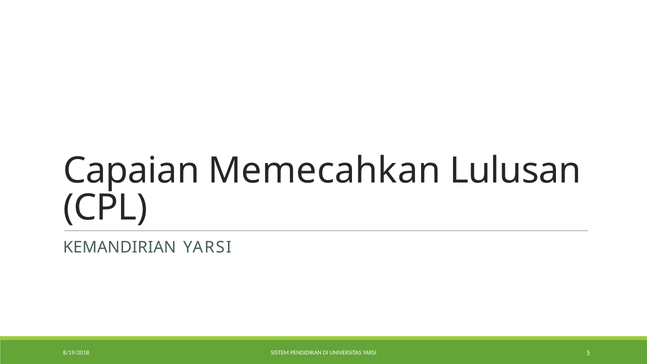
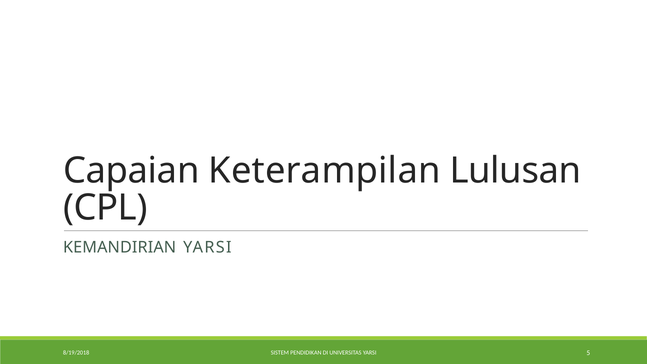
Memecahkan: Memecahkan -> Keterampilan
